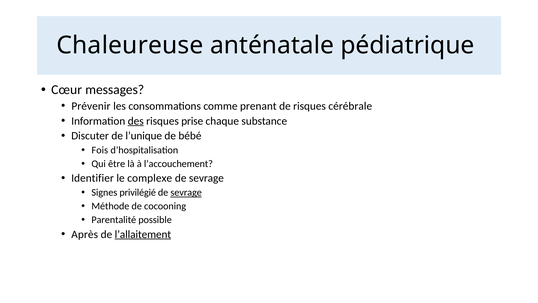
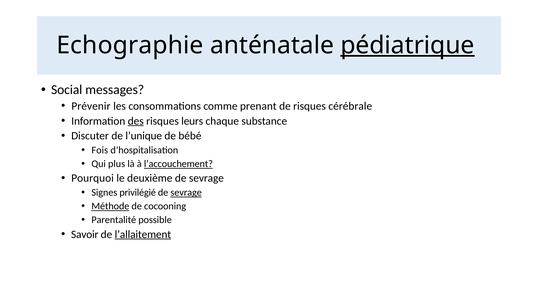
Chaleureuse: Chaleureuse -> Echographie
pédiatrique underline: none -> present
Cœur: Cœur -> Social
prise: prise -> leurs
être: être -> plus
l’accouchement underline: none -> present
Identifier: Identifier -> Pourquoi
complexe: complexe -> deuxième
Méthode underline: none -> present
Après: Après -> Savoir
